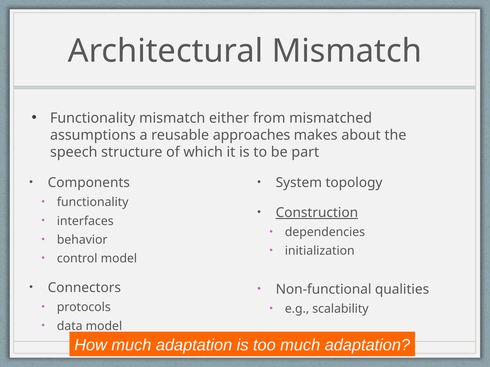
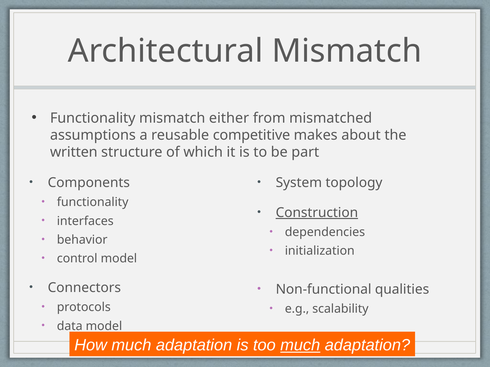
approaches: approaches -> competitive
speech: speech -> written
much at (300, 346) underline: none -> present
